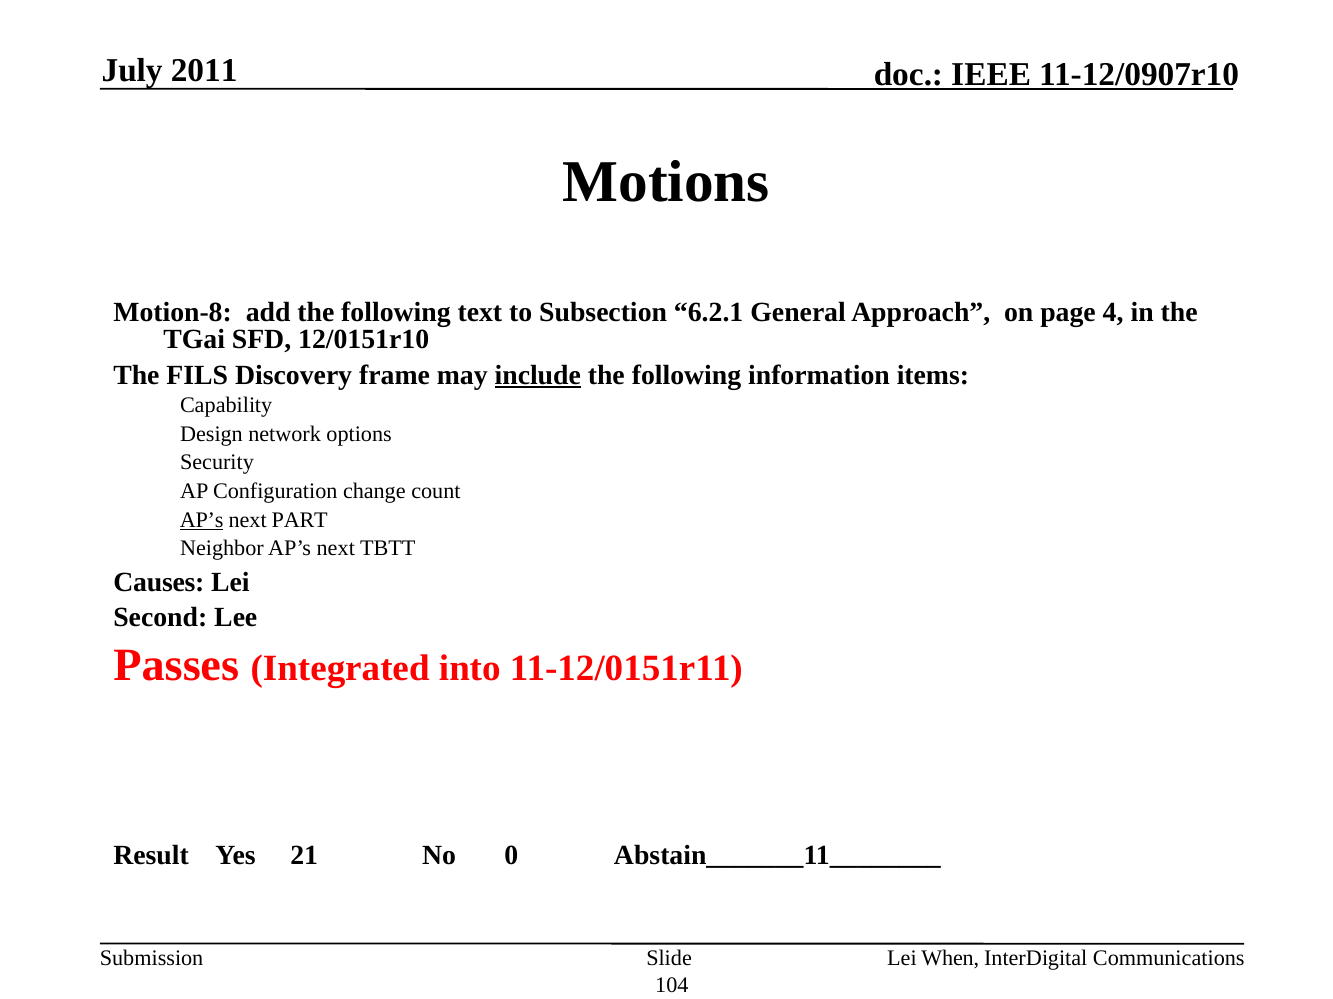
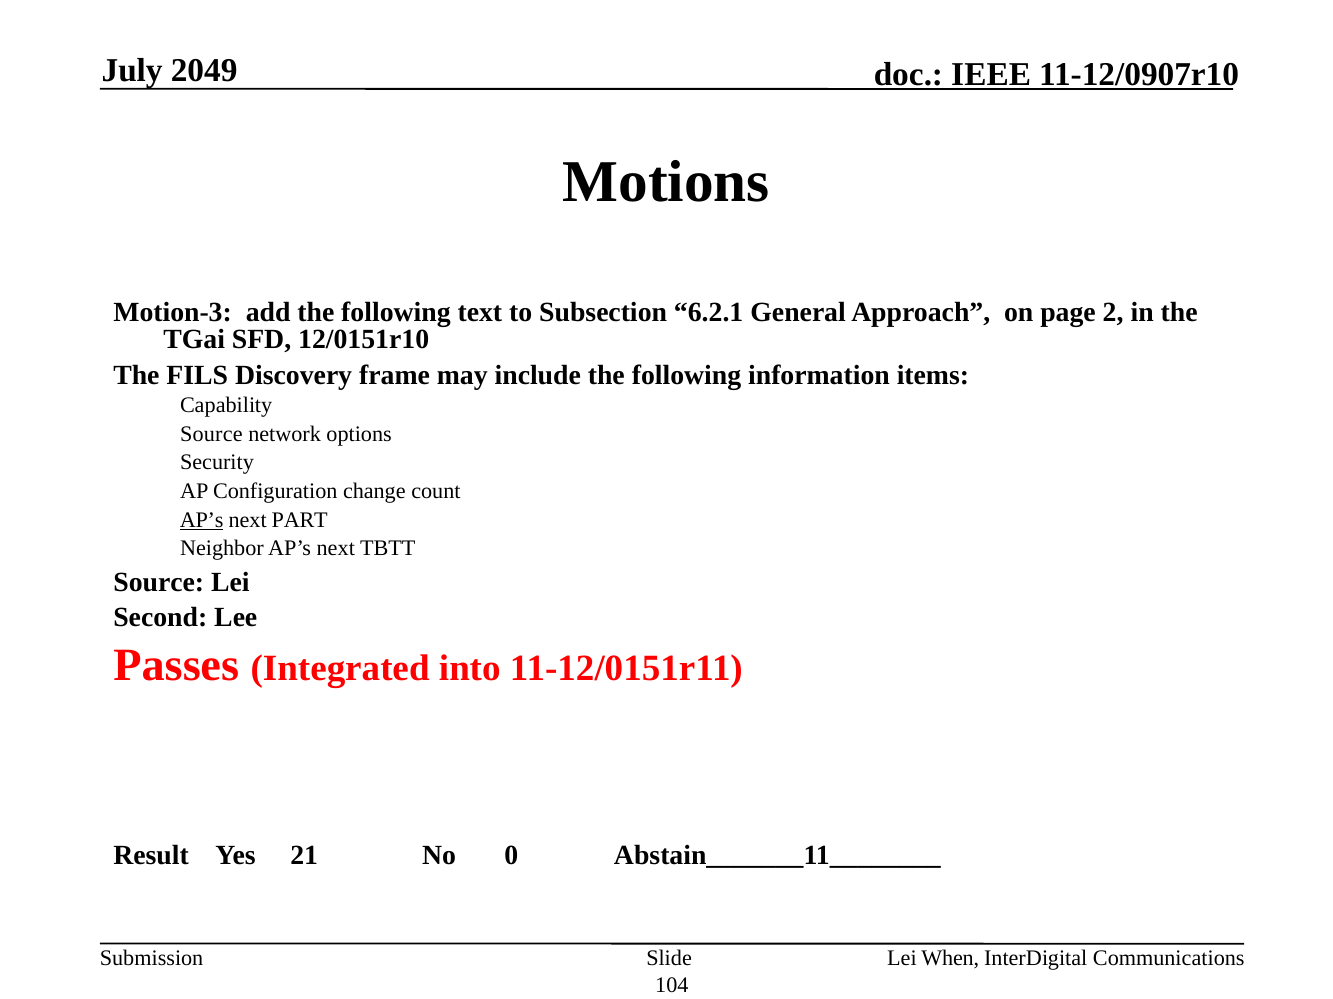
2011: 2011 -> 2049
Motion-8: Motion-8 -> Motion-3
4: 4 -> 2
include underline: present -> none
Design at (211, 434): Design -> Source
Causes at (159, 583): Causes -> Source
